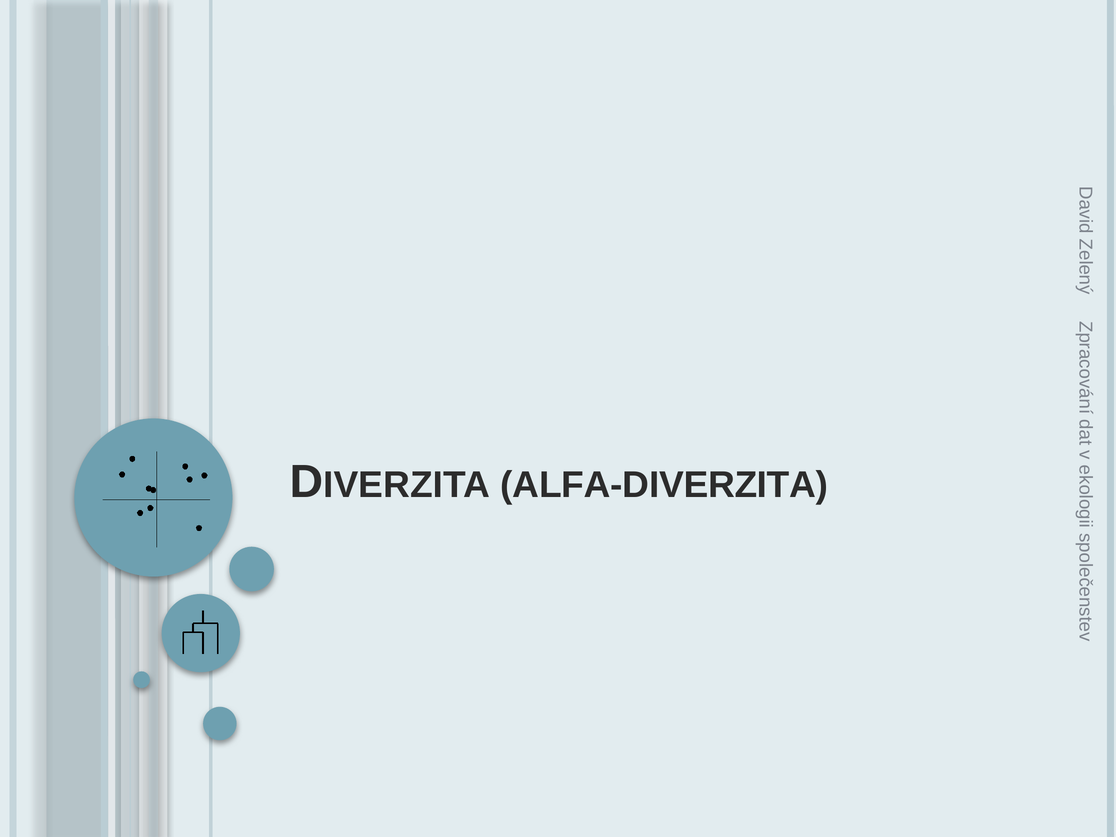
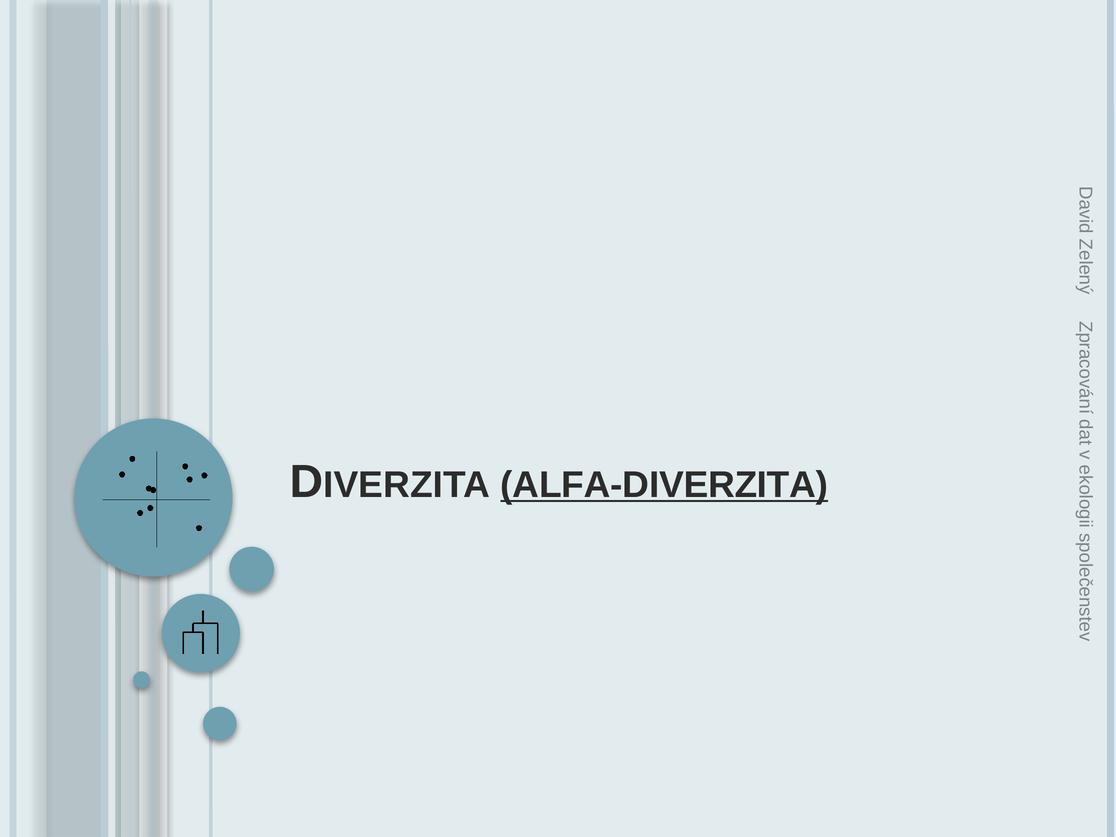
ALFA-DIVERZITA underline: none -> present
